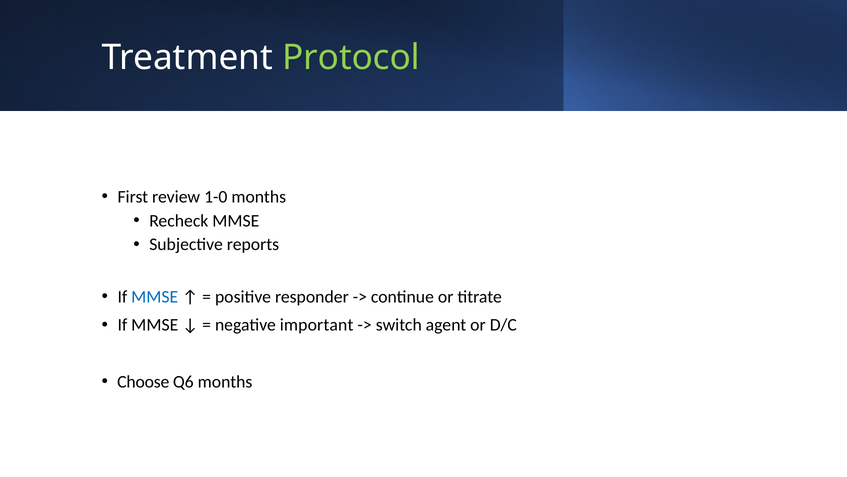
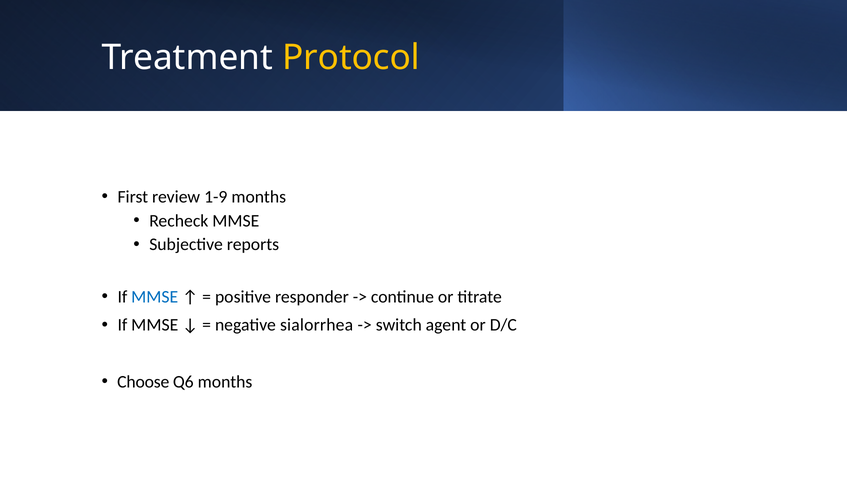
Protocol colour: light green -> yellow
1-0: 1-0 -> 1-9
important: important -> sialorrhea
